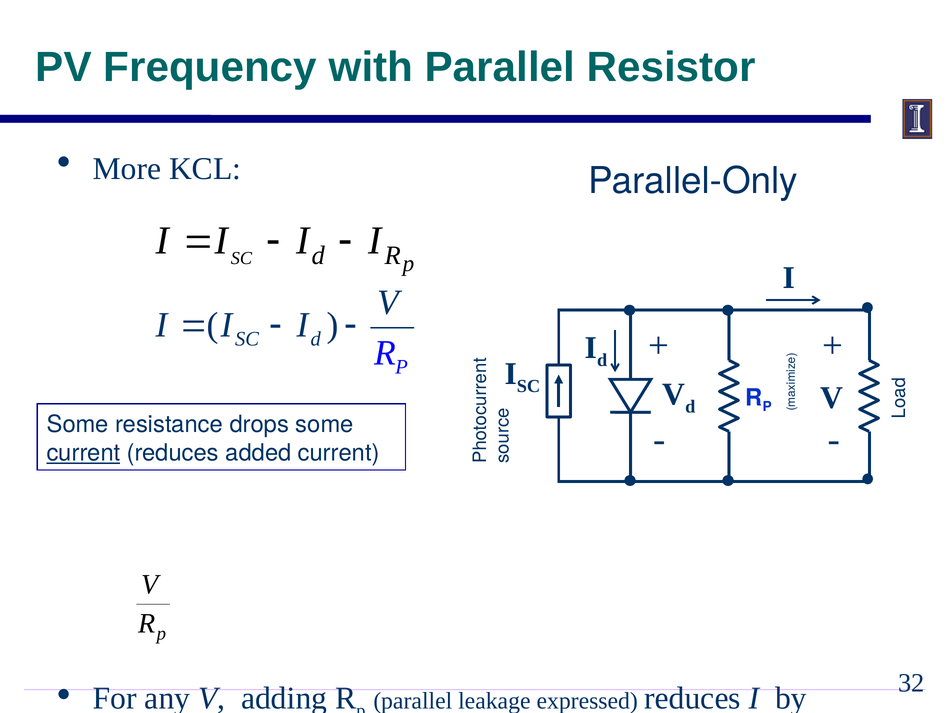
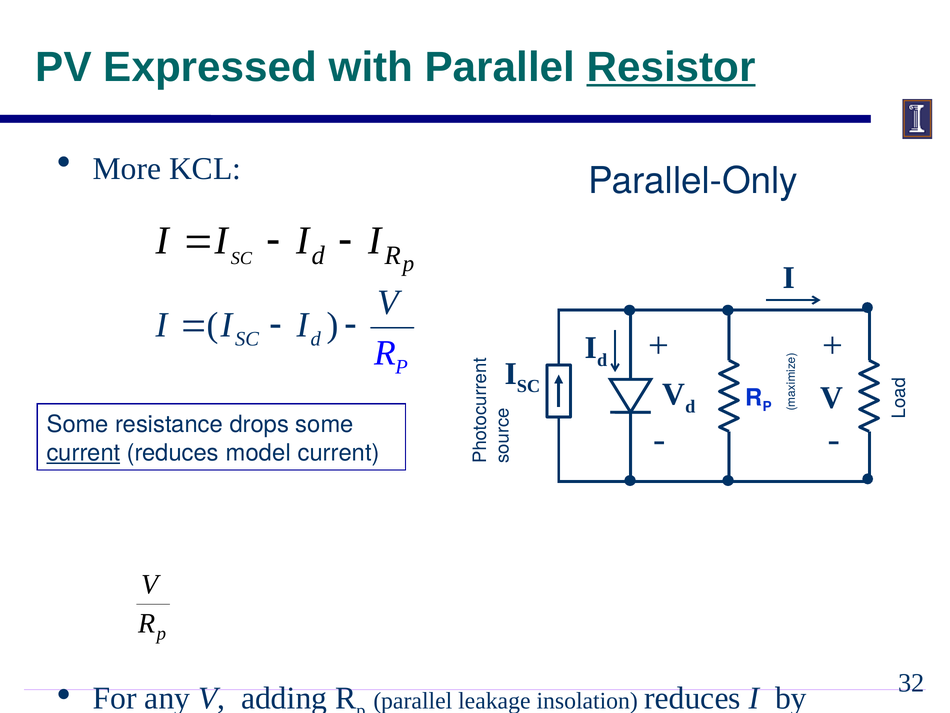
Frequency: Frequency -> Expressed
Resistor underline: none -> present
added: added -> model
expressed: expressed -> insolation
